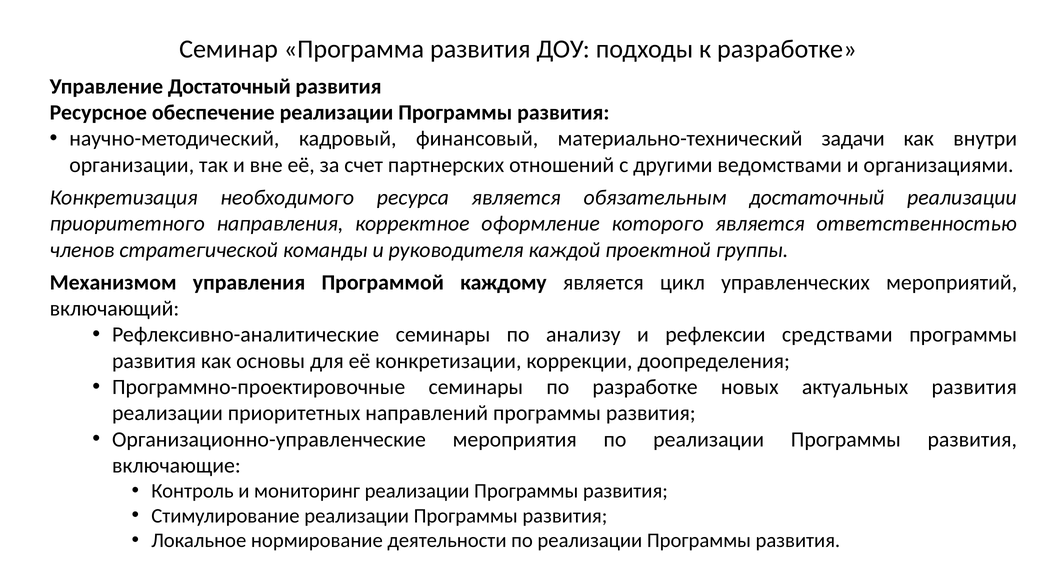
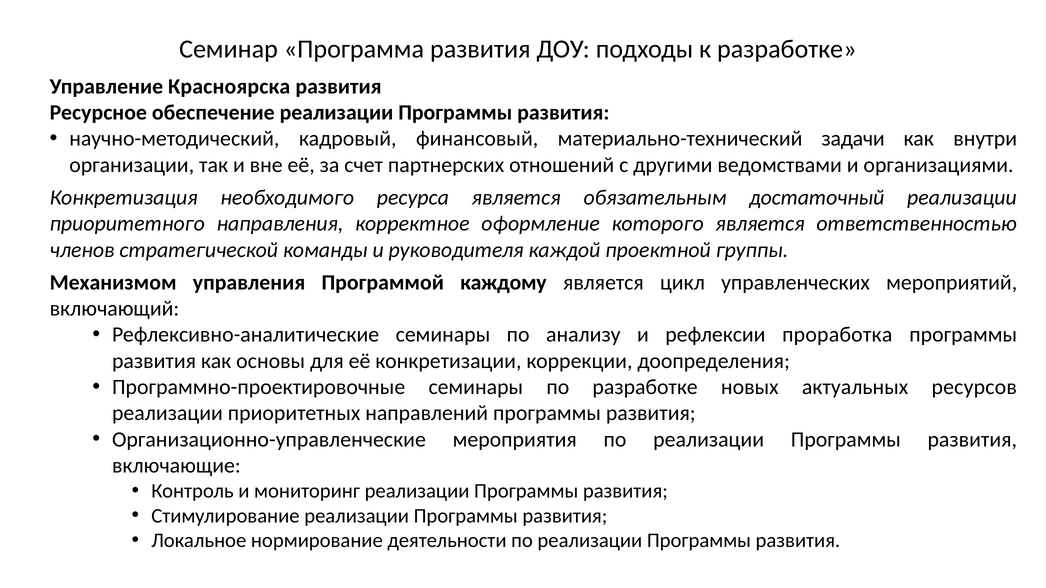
Управление Достаточный: Достаточный -> Красноярска
средствами: средствами -> проработка
актуальных развития: развития -> ресурсов
